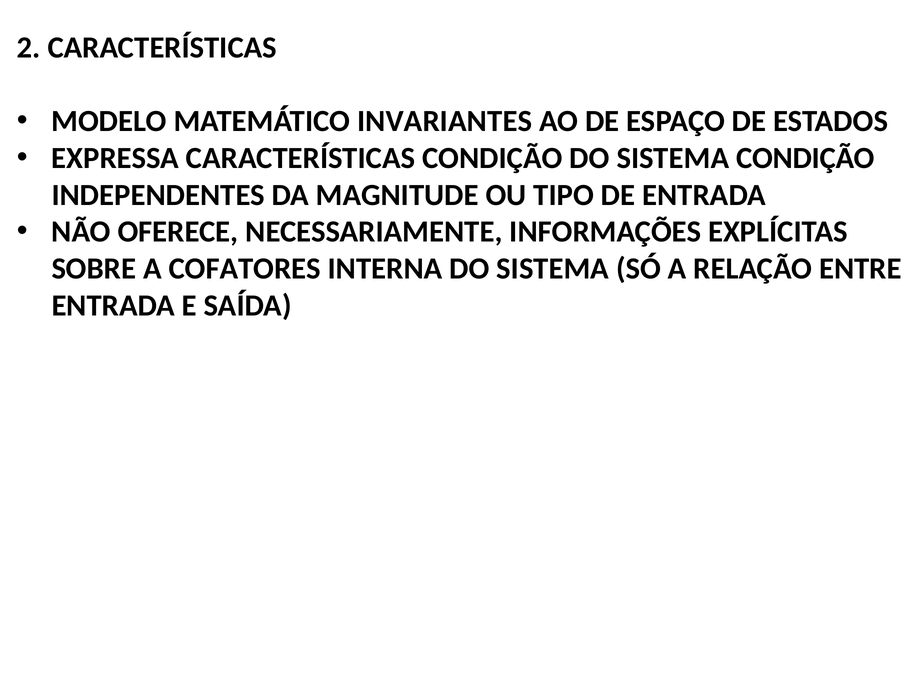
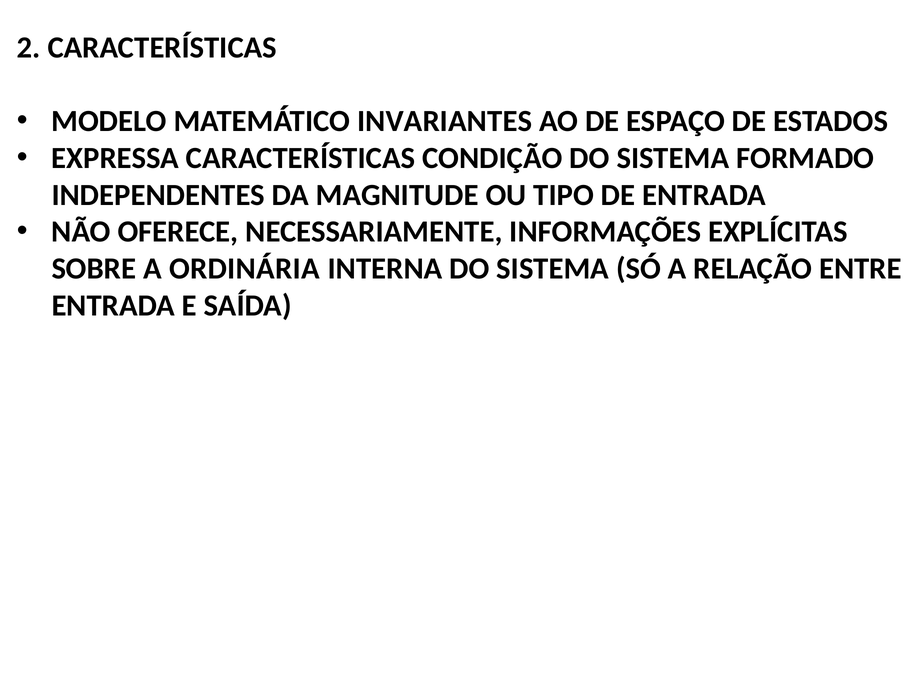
SISTEMA CONDIÇÃO: CONDIÇÃO -> FORMADO
COFATORES: COFATORES -> ORDINÁRIA
